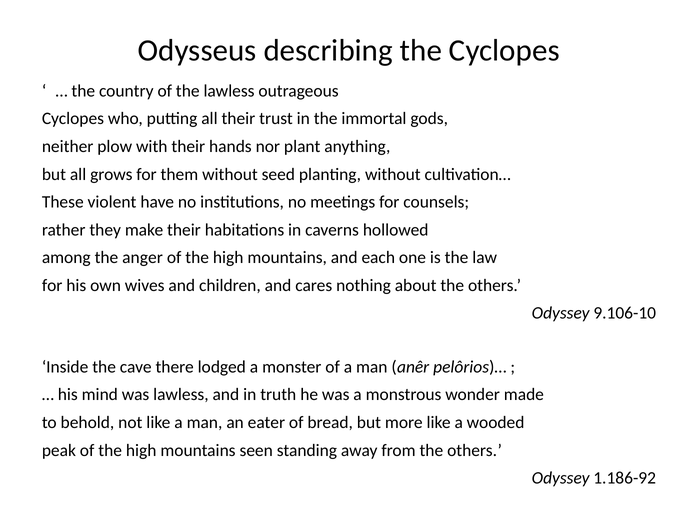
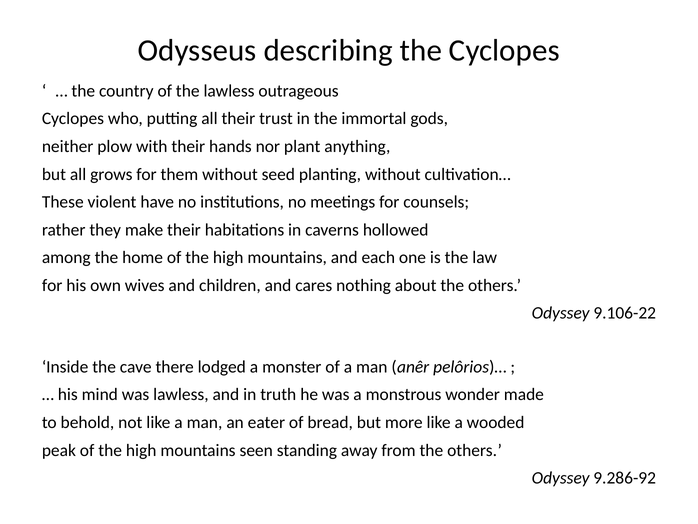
anger: anger -> home
9.106-10: 9.106-10 -> 9.106-22
1.186-92: 1.186-92 -> 9.286-92
